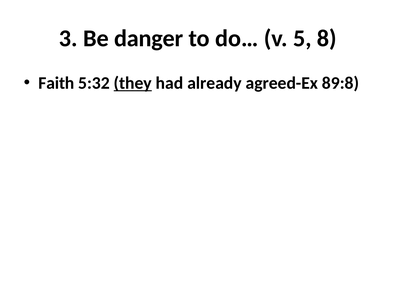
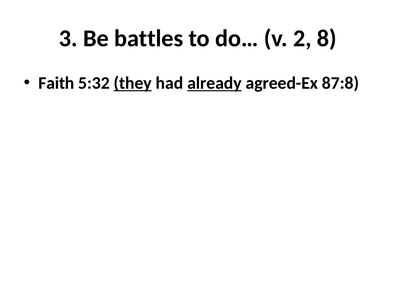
danger: danger -> battles
5: 5 -> 2
already underline: none -> present
89:8: 89:8 -> 87:8
